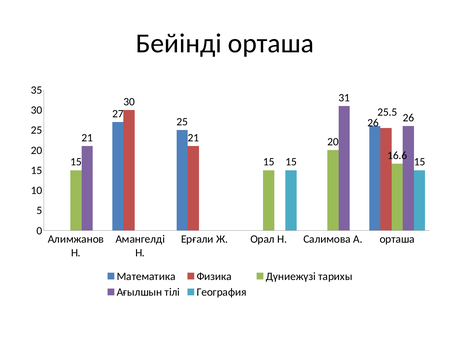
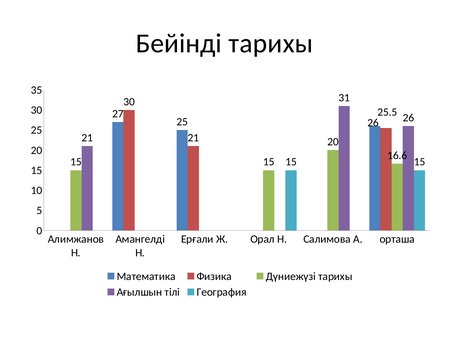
Бейінді орташа: орташа -> тарихы
